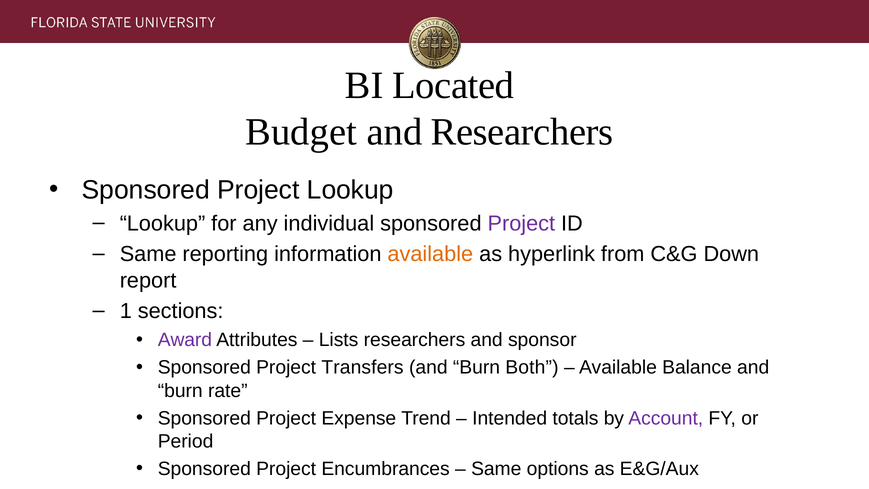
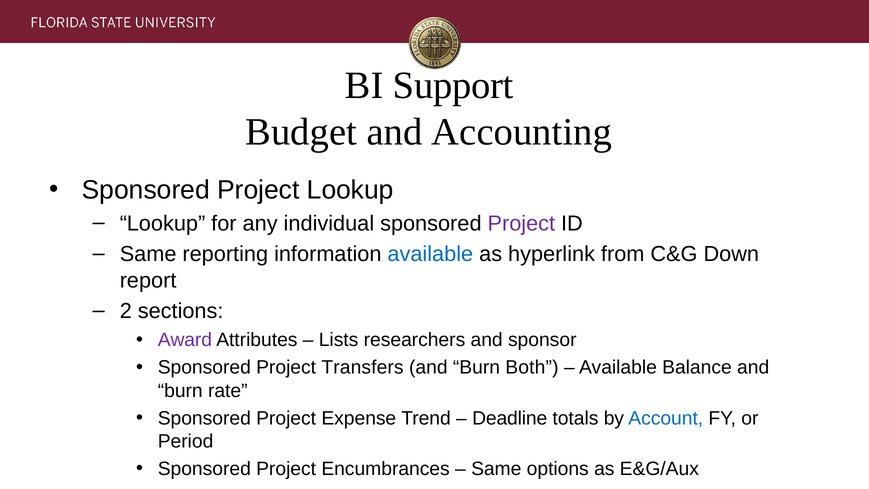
Located: Located -> Support
and Researchers: Researchers -> Accounting
available at (430, 254) colour: orange -> blue
1: 1 -> 2
Intended: Intended -> Deadline
Account colour: purple -> blue
